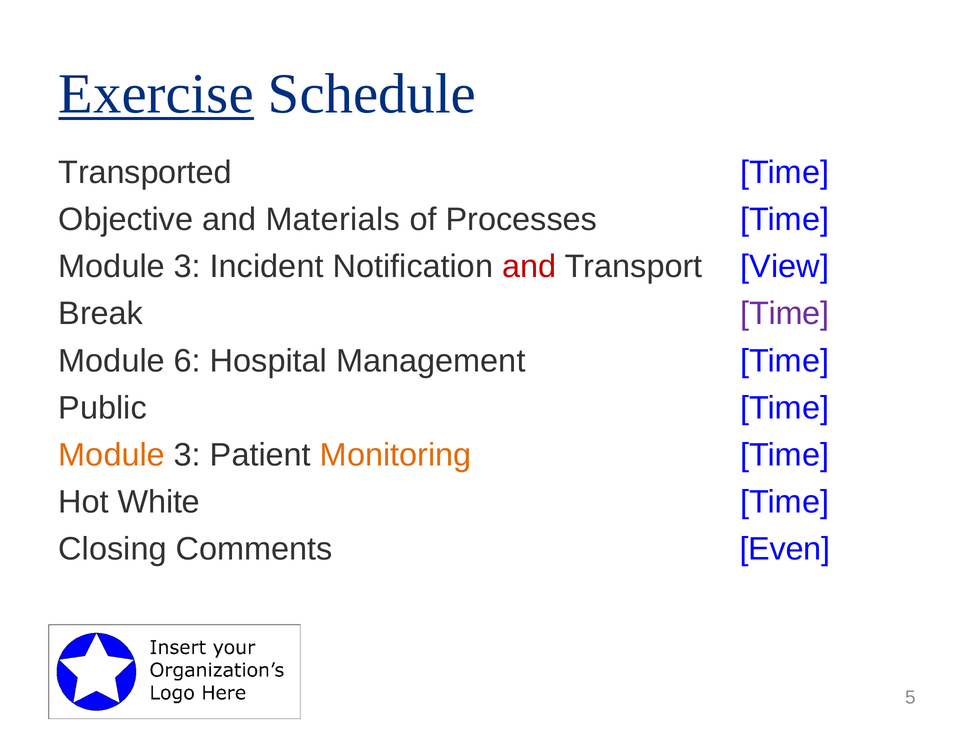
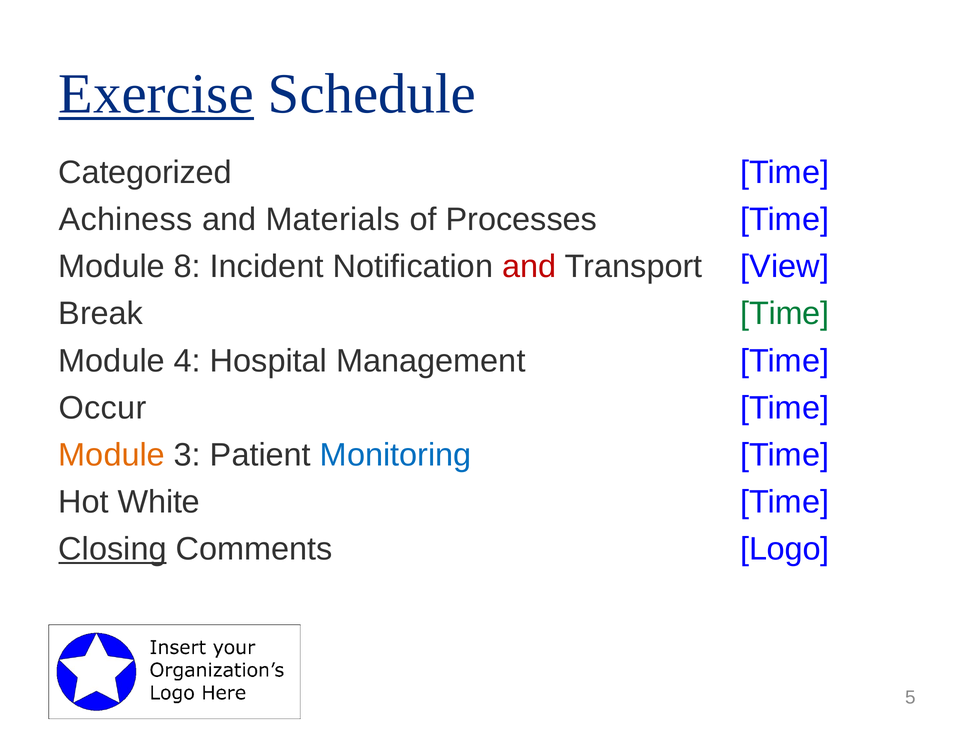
Transported: Transported -> Categorized
Objective: Objective -> Achiness
3 at (187, 267): 3 -> 8
Time at (785, 314) colour: purple -> green
6: 6 -> 4
Public: Public -> Occur
Monitoring colour: orange -> blue
Closing underline: none -> present
Even: Even -> Logo
